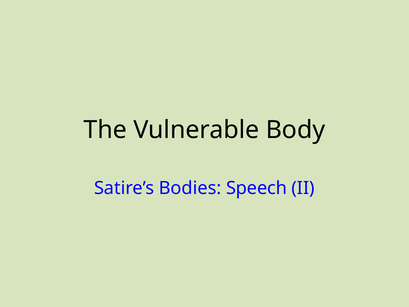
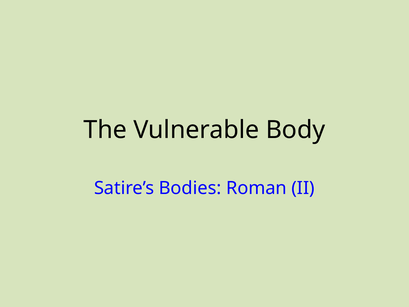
Speech: Speech -> Roman
